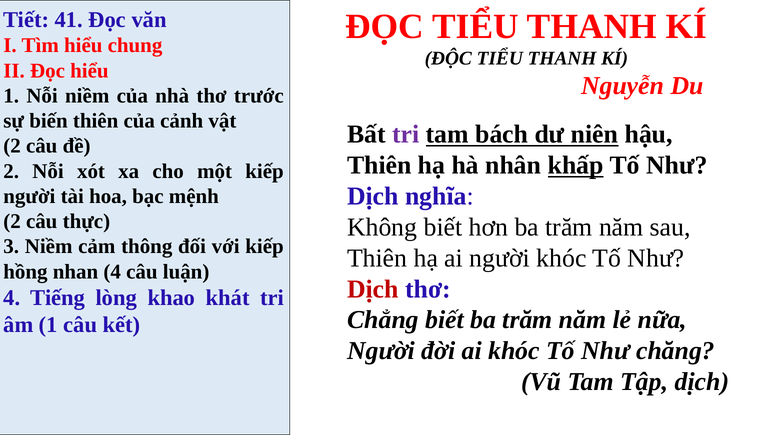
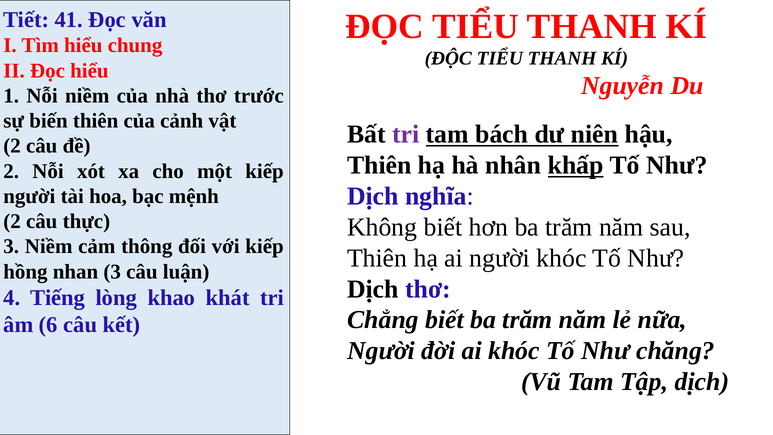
nhan 4: 4 -> 3
Dịch at (373, 289) colour: red -> black
âm 1: 1 -> 6
